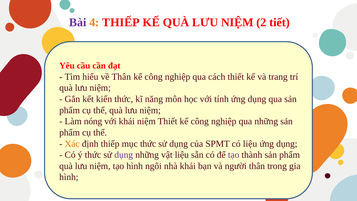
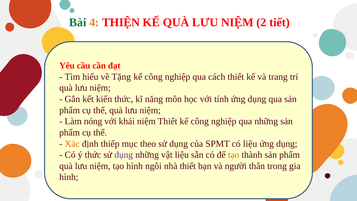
Bài colour: purple -> green
4 THIẾP: THIẾP -> THIỆN
về Thân: Thân -> Tặng
mục thức: thức -> theo
tạo at (234, 155) colour: purple -> orange
nhà khái: khái -> thiết
